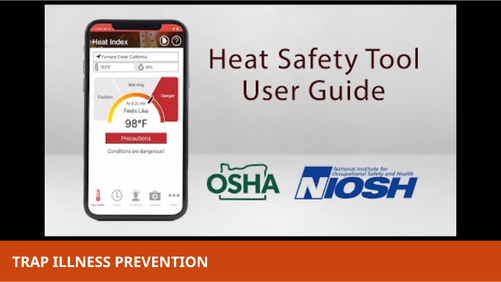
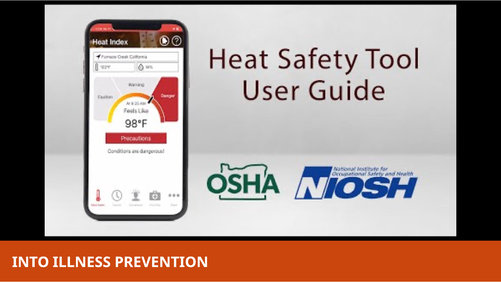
TRAP: TRAP -> INTO
